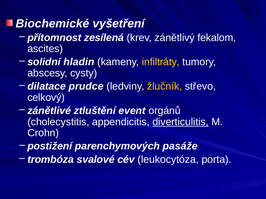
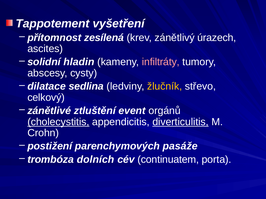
Biochemické: Biochemické -> Tappotement
fekalom: fekalom -> úrazech
infiltráty colour: yellow -> pink
prudce: prudce -> sedlina
cholecystitis underline: none -> present
svalové: svalové -> dolních
leukocytóza: leukocytóza -> continuatem
